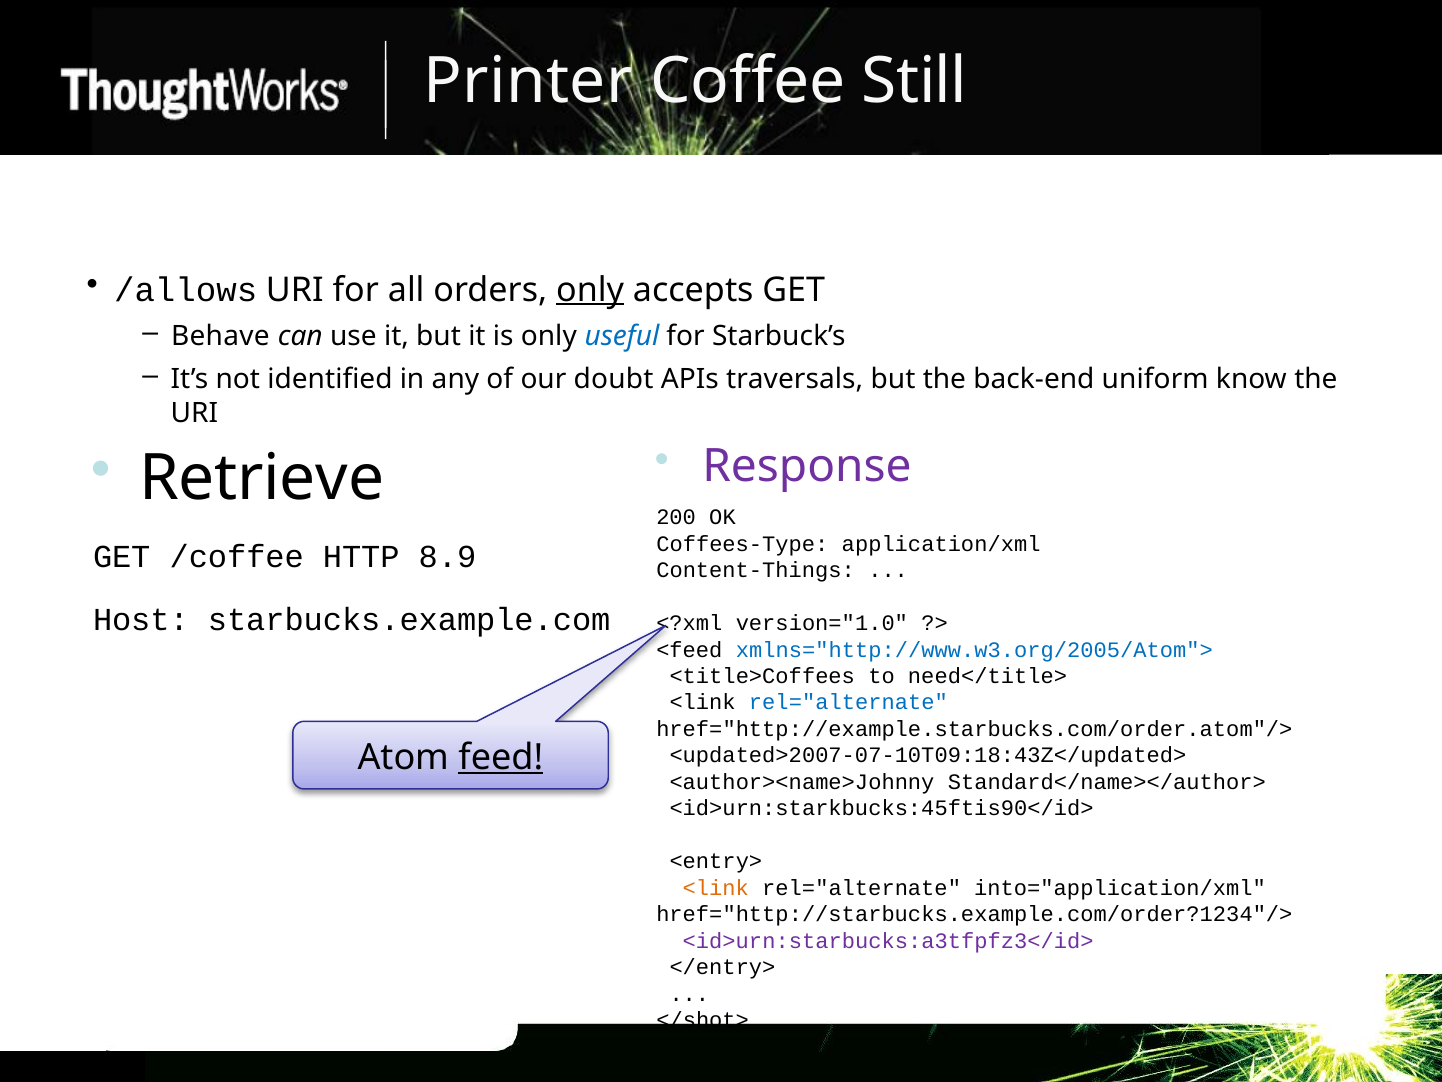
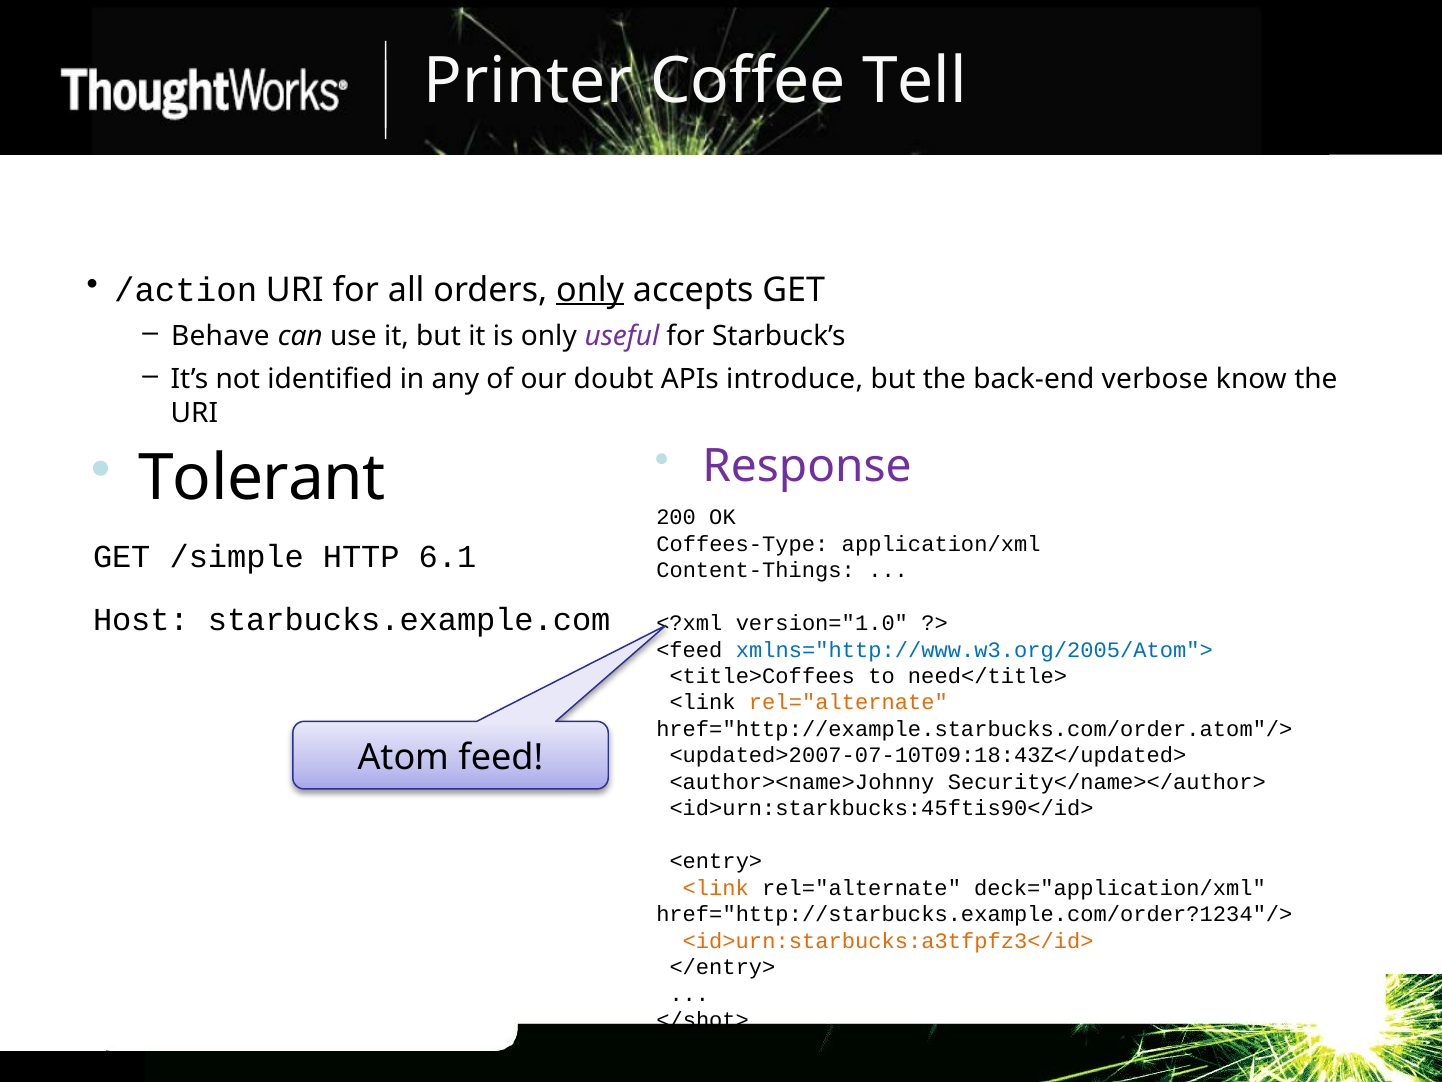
Still: Still -> Tell
/allows: /allows -> /action
useful colour: blue -> purple
traversals: traversals -> introduce
uniform: uniform -> verbose
Retrieve: Retrieve -> Tolerant
/coffee: /coffee -> /simple
8.9: 8.9 -> 6.1
rel="alternate at (848, 702) colour: blue -> orange
feed underline: present -> none
Standard</name></author>: Standard</name></author> -> Security</name></author>
into="application/xml: into="application/xml -> deck="application/xml
<id>urn:starbucks:a3tfpfz3</id> colour: purple -> orange
